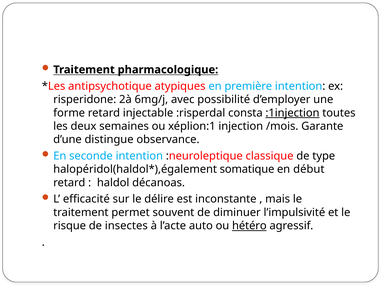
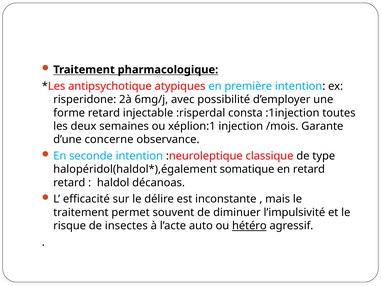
:1injection underline: present -> none
distingue: distingue -> concerne
en début: début -> retard
